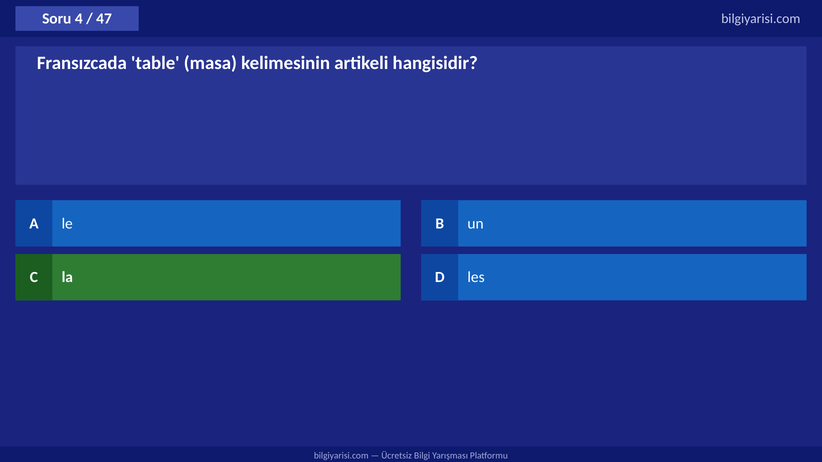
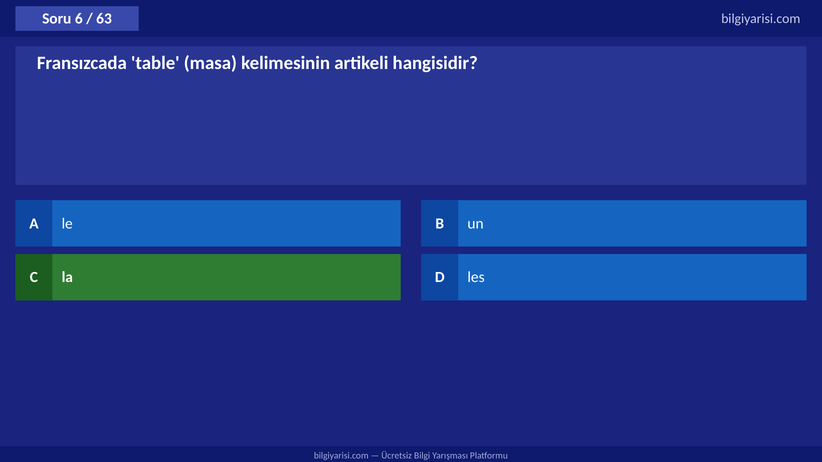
4: 4 -> 6
47: 47 -> 63
